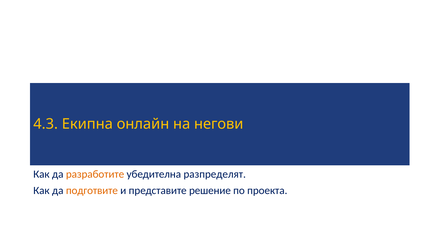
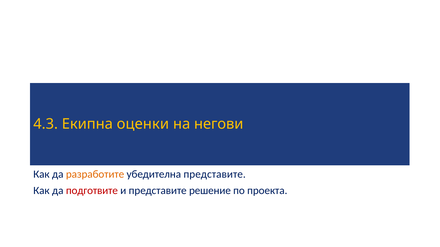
онлайн: онлайн -> оценки
убедителна разпределят: разпределят -> представите
подготвите colour: orange -> red
